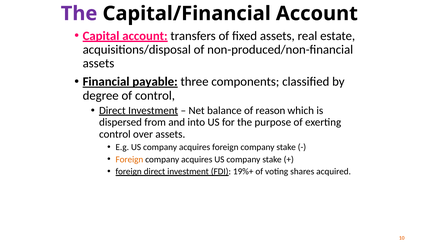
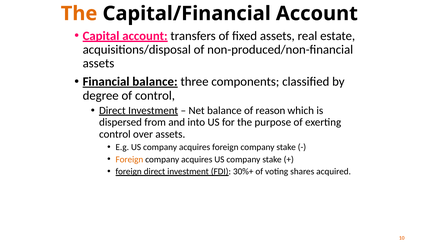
The at (79, 14) colour: purple -> orange
Financial payable: payable -> balance
19%+: 19%+ -> 30%+
